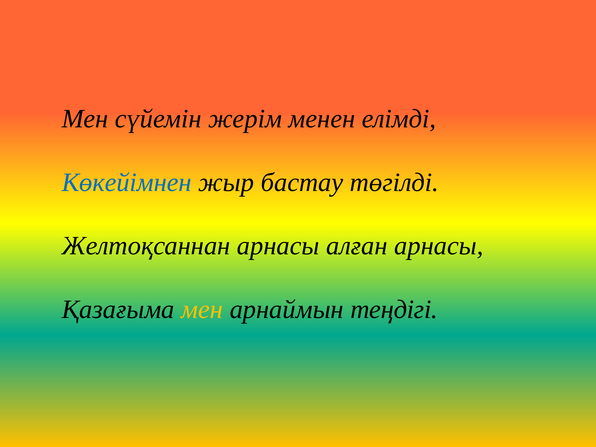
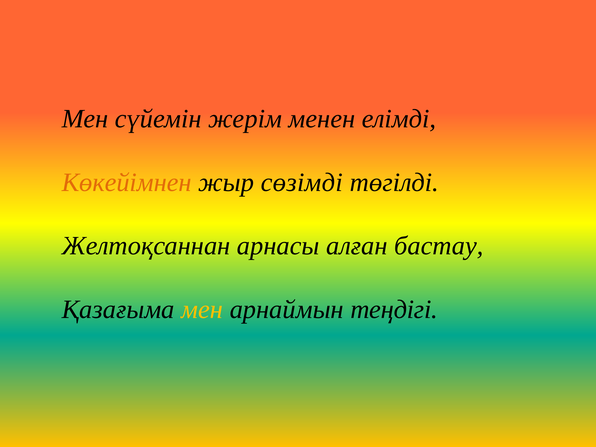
Көкейімнен colour: blue -> orange
бастау: бастау -> сөзімді
алған арнасы: арнасы -> бастау
